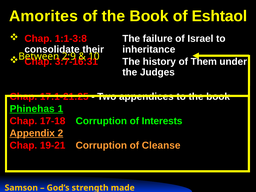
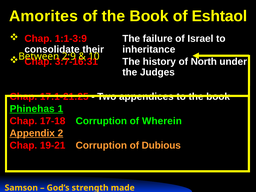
1:1-3:8: 1:1-3:8 -> 1:1-3:9
Them: Them -> North
Interests: Interests -> Wherein
Cleanse: Cleanse -> Dubious
